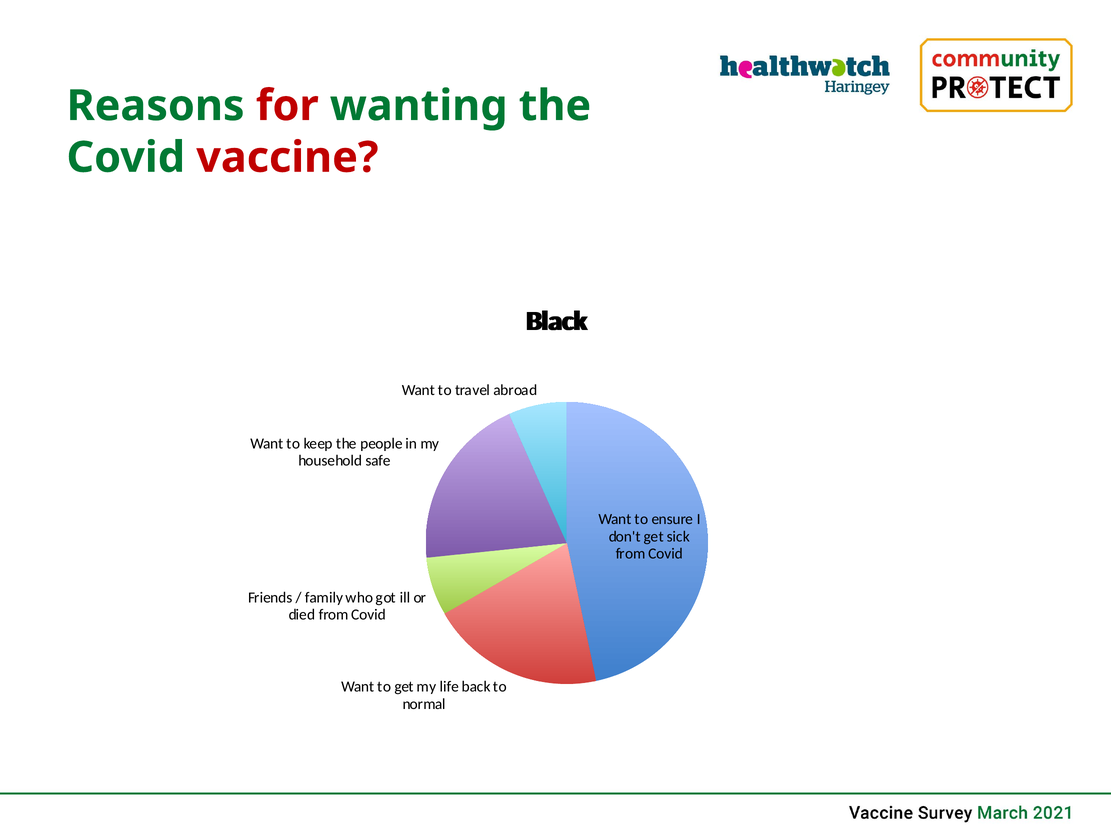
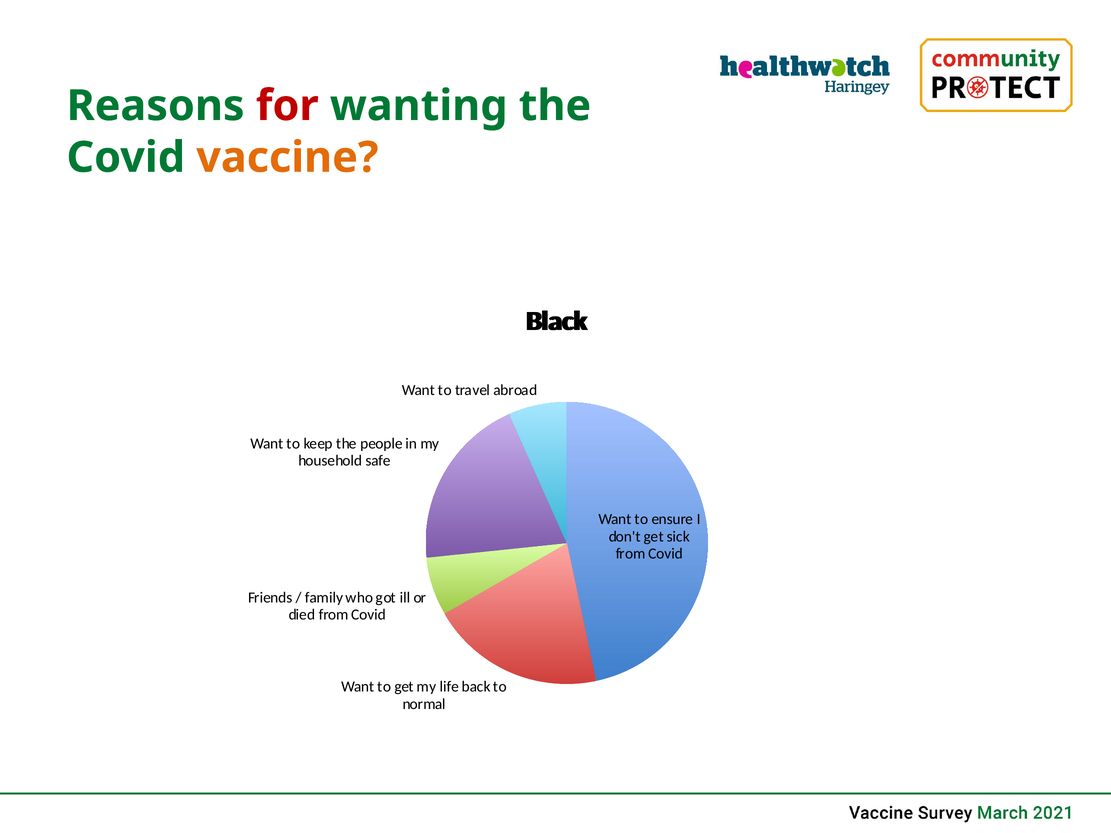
vaccine colour: red -> orange
